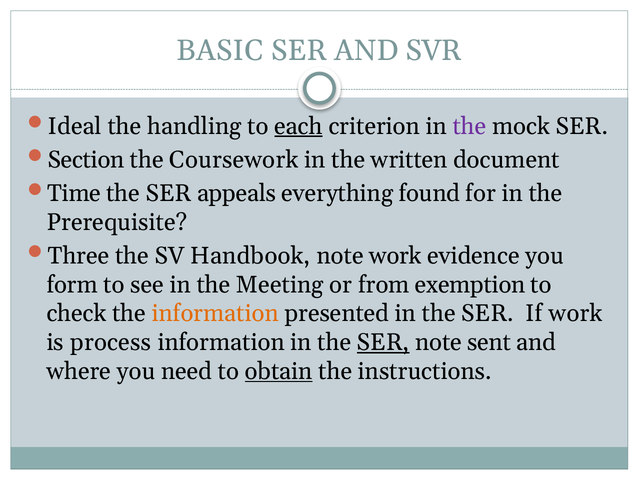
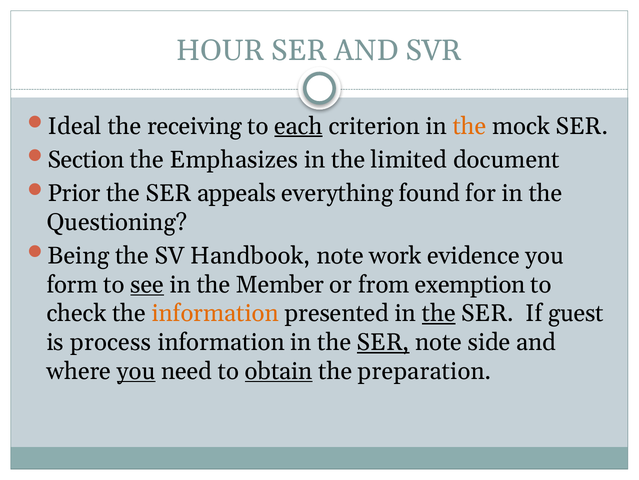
BASIC: BASIC -> HOUR
handling: handling -> receiving
the at (470, 126) colour: purple -> orange
Coursework: Coursework -> Emphasizes
written: written -> limited
Time: Time -> Prior
Prerequisite: Prerequisite -> Questioning
Three: Three -> Being
see underline: none -> present
Meeting: Meeting -> Member
the at (439, 313) underline: none -> present
If work: work -> guest
sent: sent -> side
you at (136, 371) underline: none -> present
instructions: instructions -> preparation
